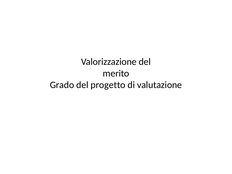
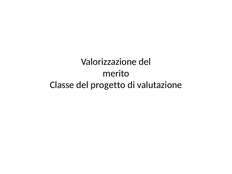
Grado: Grado -> Classe
